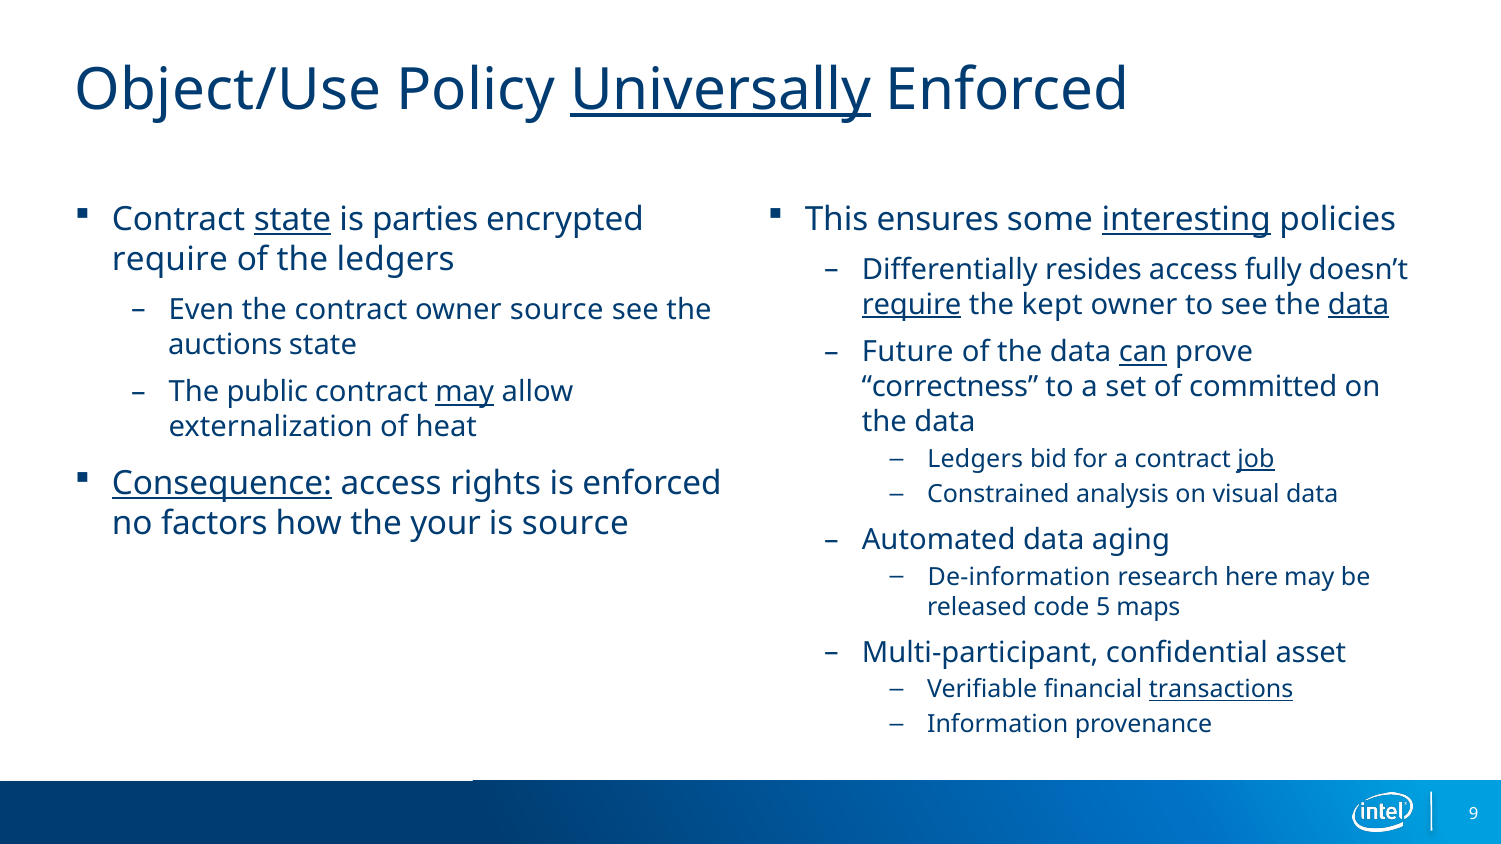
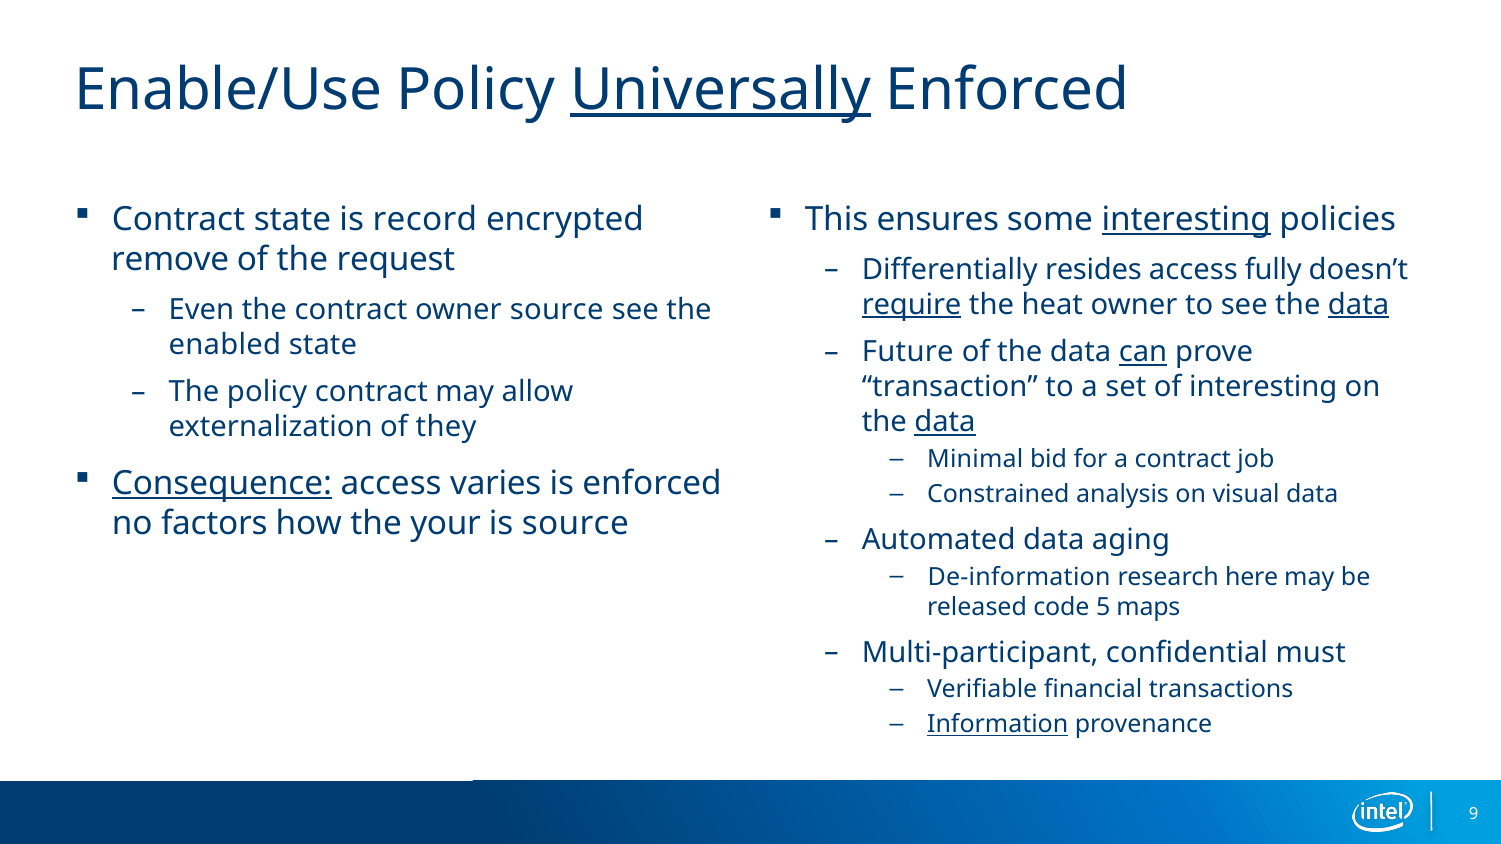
Object/Use: Object/Use -> Enable/Use
state at (292, 220) underline: present -> none
parties: parties -> record
require at (170, 260): require -> remove
the ledgers: ledgers -> request
kept: kept -> heat
auctions: auctions -> enabled
correctness: correctness -> transaction
of committed: committed -> interesting
The public: public -> policy
may at (465, 392) underline: present -> none
data at (945, 422) underline: none -> present
heat: heat -> they
Ledgers at (975, 460): Ledgers -> Minimal
job underline: present -> none
rights: rights -> varies
asset: asset -> must
transactions underline: present -> none
Information underline: none -> present
